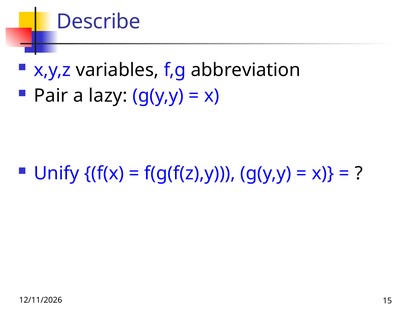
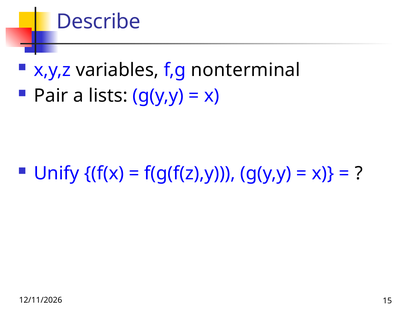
abbreviation: abbreviation -> nonterminal
lazy: lazy -> lists
